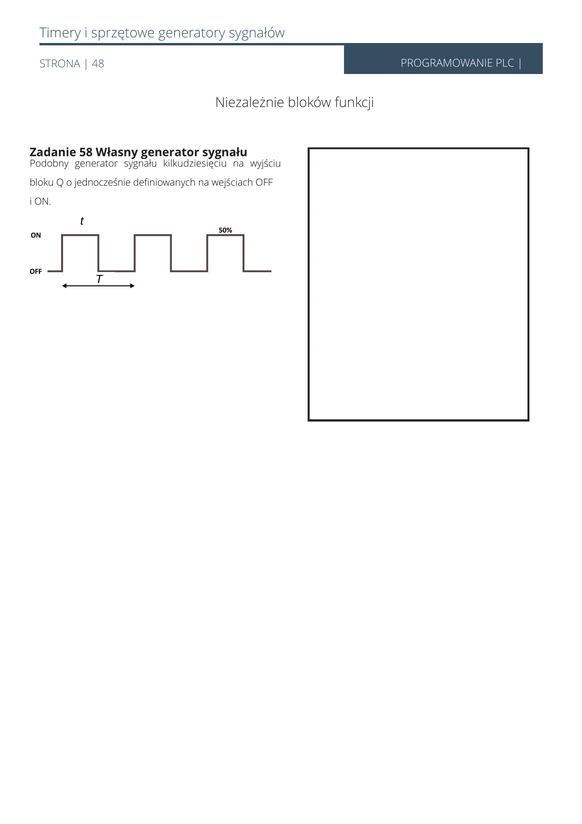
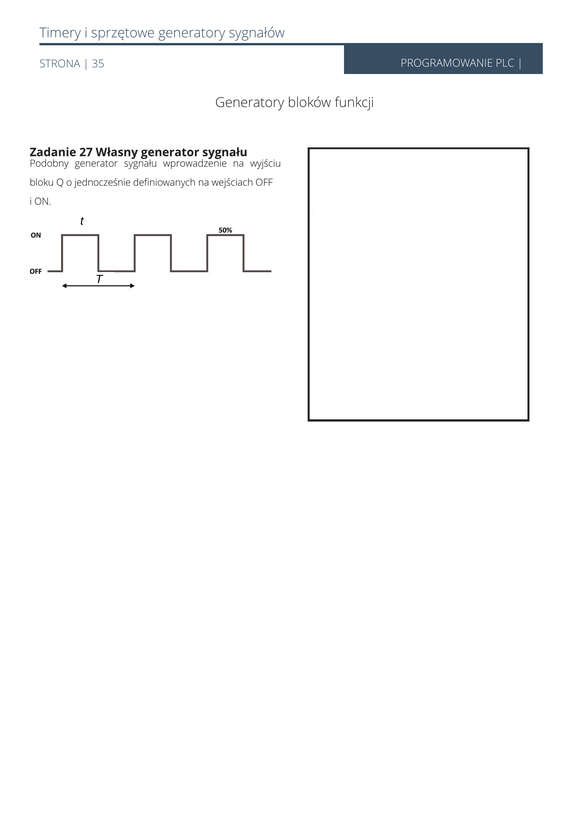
48: 48 -> 35
Niezależnie at (250, 103): Niezależnie -> Generatory
58: 58 -> 27
kilkudziesięciu: kilkudziesięciu -> wprowadzenie
